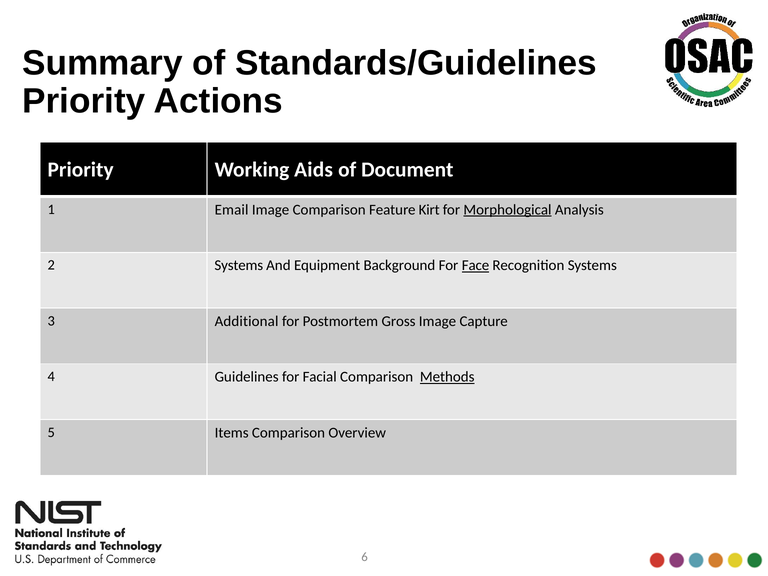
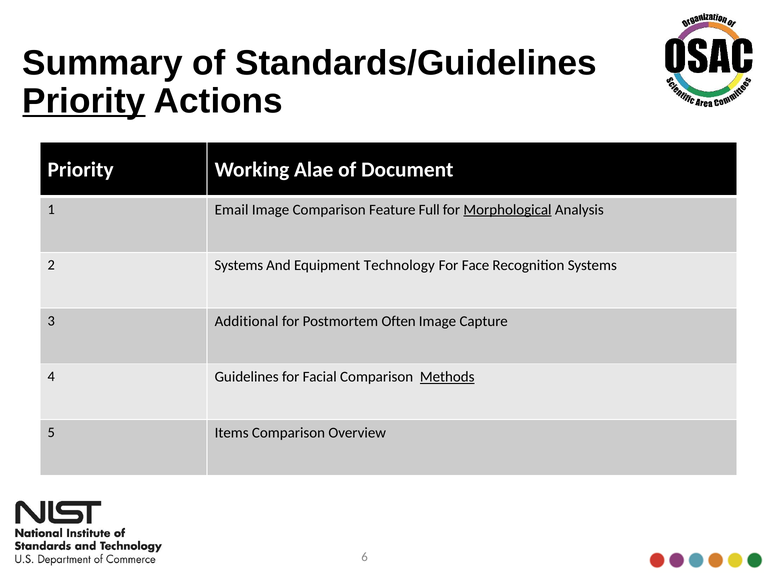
Priority at (84, 101) underline: none -> present
Aids: Aids -> Alae
Kirt: Kirt -> Full
Background: Background -> Technology
Face underline: present -> none
Gross: Gross -> Often
